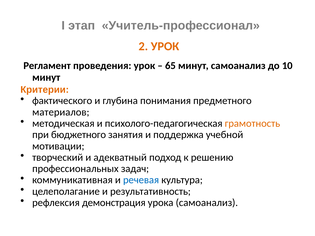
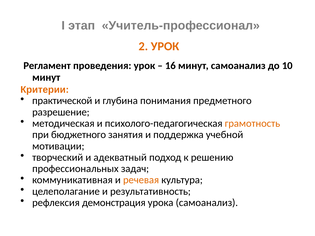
65: 65 -> 16
фактического: фактического -> практической
материалов: материалов -> разрешение
речевая colour: blue -> orange
